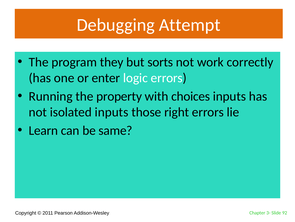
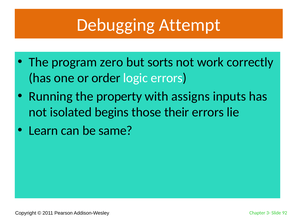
they: they -> zero
enter: enter -> order
choices: choices -> assigns
isolated inputs: inputs -> begins
right: right -> their
